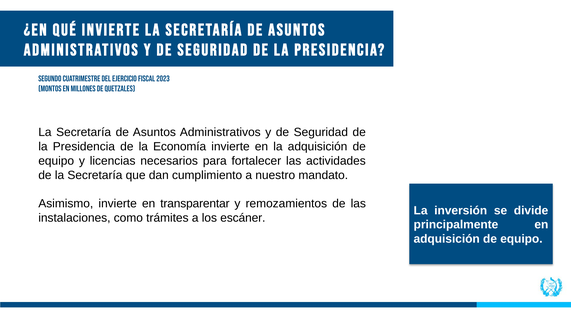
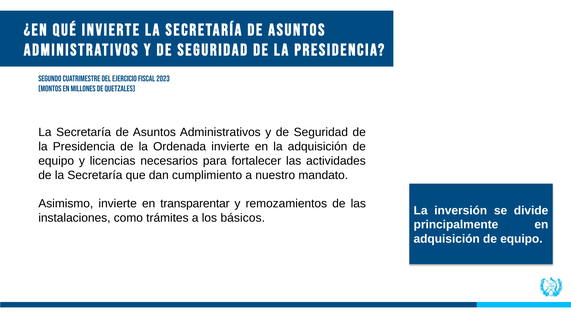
Economía: Economía -> Ordenada
escáner: escáner -> básicos
